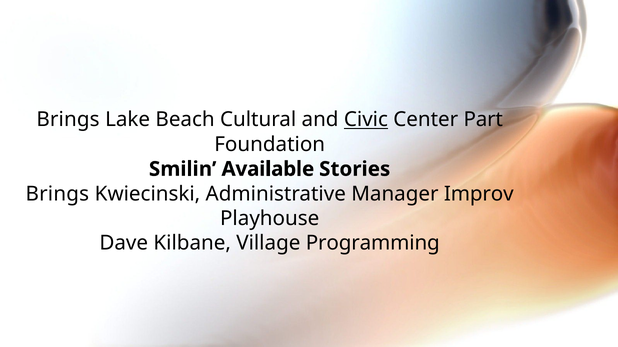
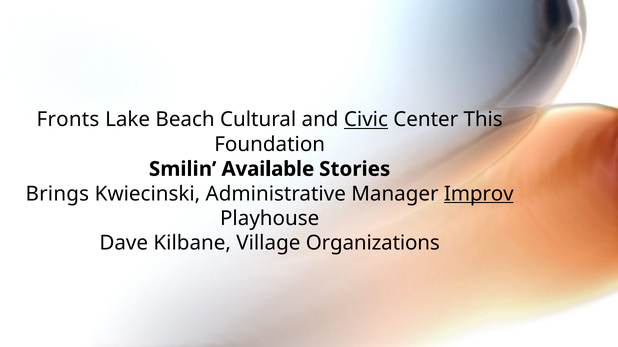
Brings at (68, 120): Brings -> Fronts
Part: Part -> This
Improv underline: none -> present
Programming: Programming -> Organizations
